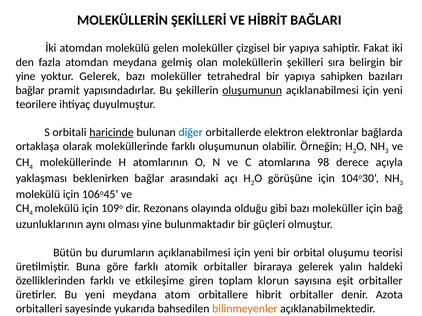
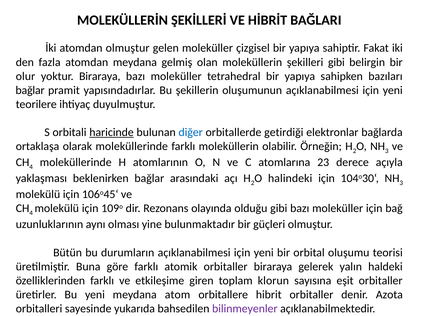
atomdan molekülü: molekülü -> olmuştur
şekilleri sıra: sıra -> gibi
yine at (26, 76): yine -> olur
yoktur Gelerek: Gelerek -> Biraraya
oluşumunun at (252, 90) underline: present -> none
elektron: elektron -> getirdiği
farklı oluşumunun: oluşumunun -> moleküllerin
98: 98 -> 23
görüşüne: görüşüne -> halindeki
bilinmeyenler colour: orange -> purple
